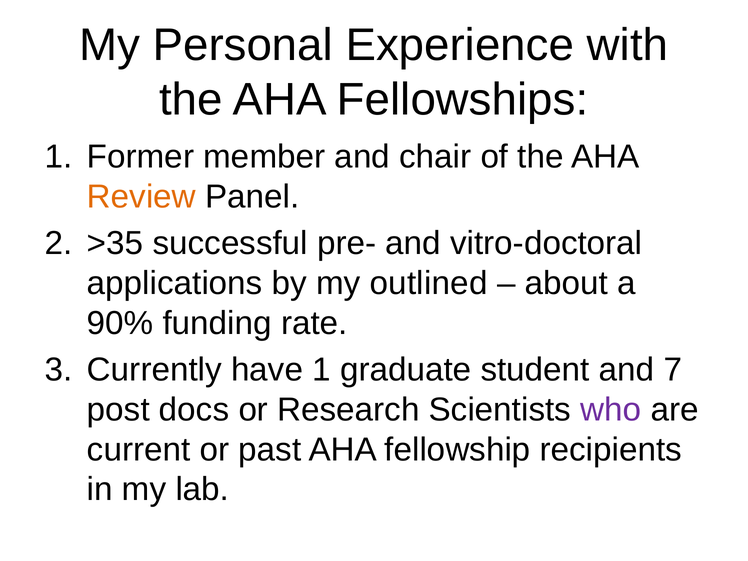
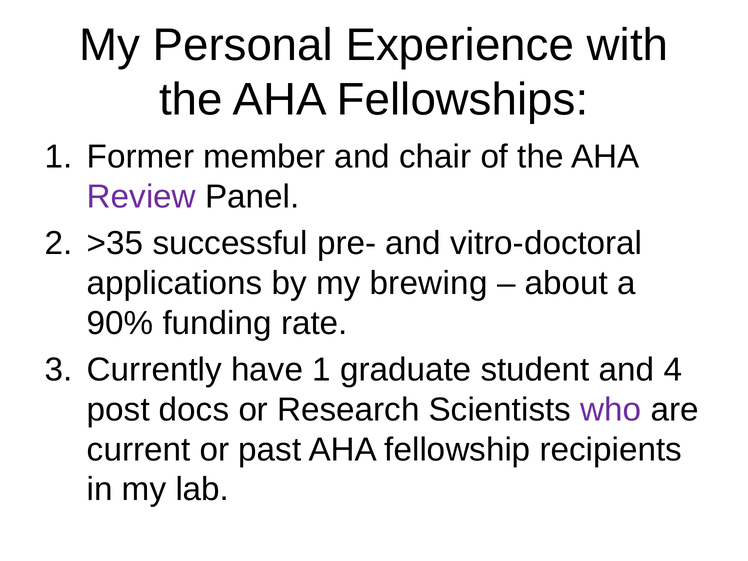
Review colour: orange -> purple
outlined: outlined -> brewing
7: 7 -> 4
